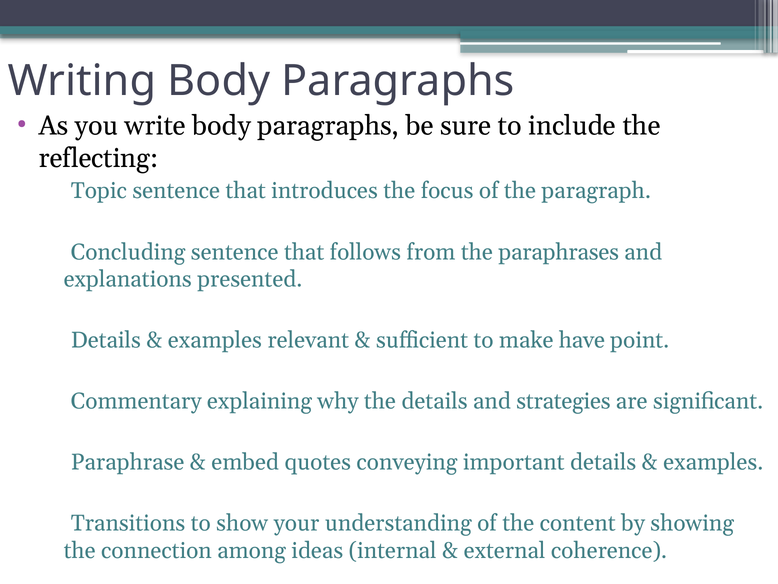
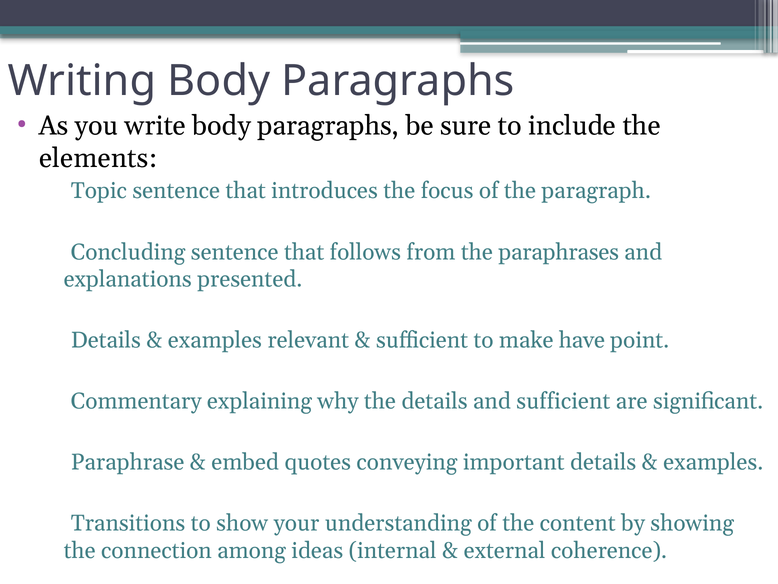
reflecting: reflecting -> elements
and strategies: strategies -> sufficient
